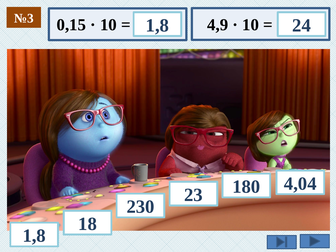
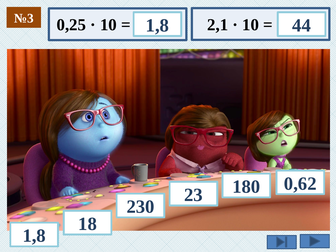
24: 24 -> 44
0,15: 0,15 -> 0,25
4,9: 4,9 -> 2,1
4,04: 4,04 -> 0,62
